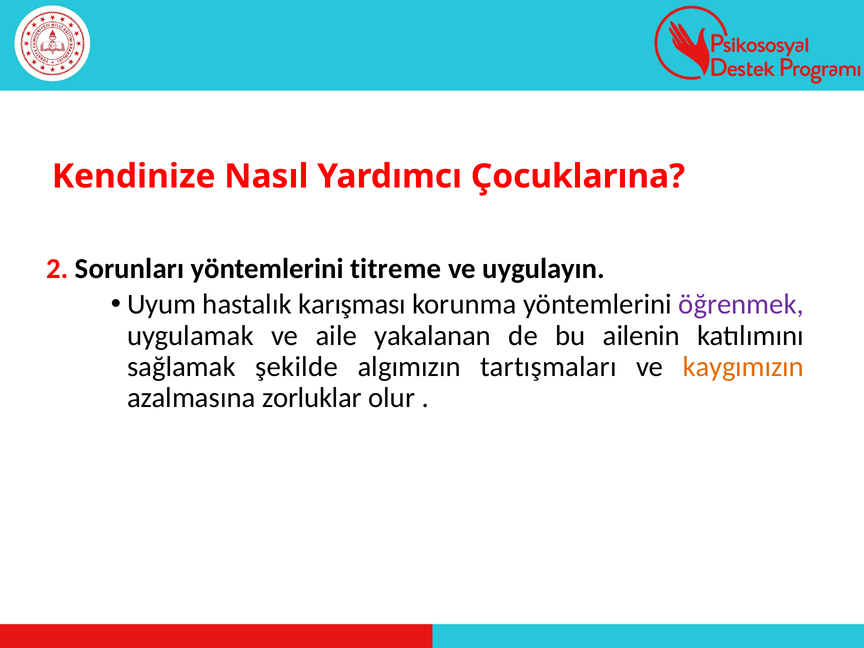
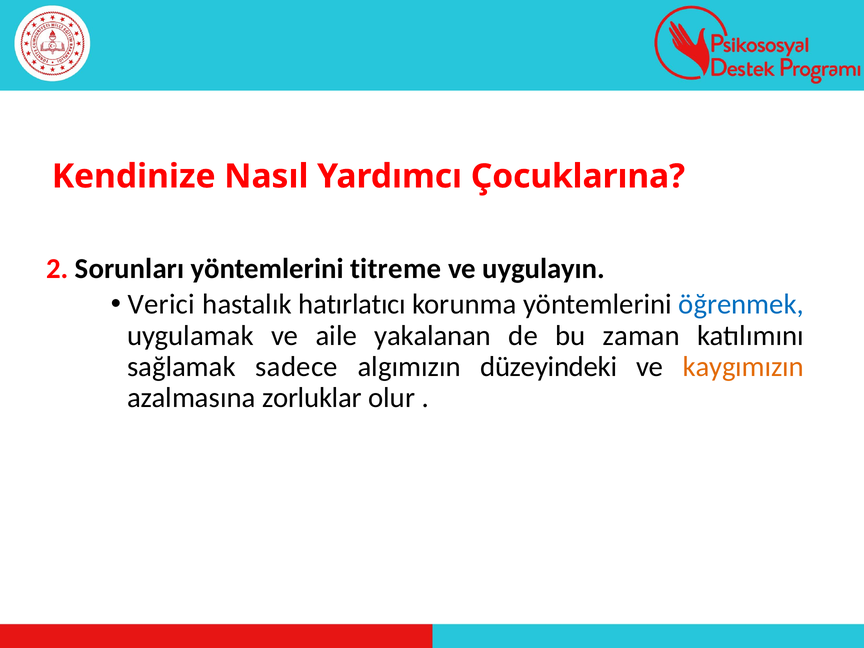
Uyum: Uyum -> Verici
karışması: karışması -> hatırlatıcı
öğrenmek colour: purple -> blue
ailenin: ailenin -> zaman
şekilde: şekilde -> sadece
tartışmaları: tartışmaları -> düzeyindeki
